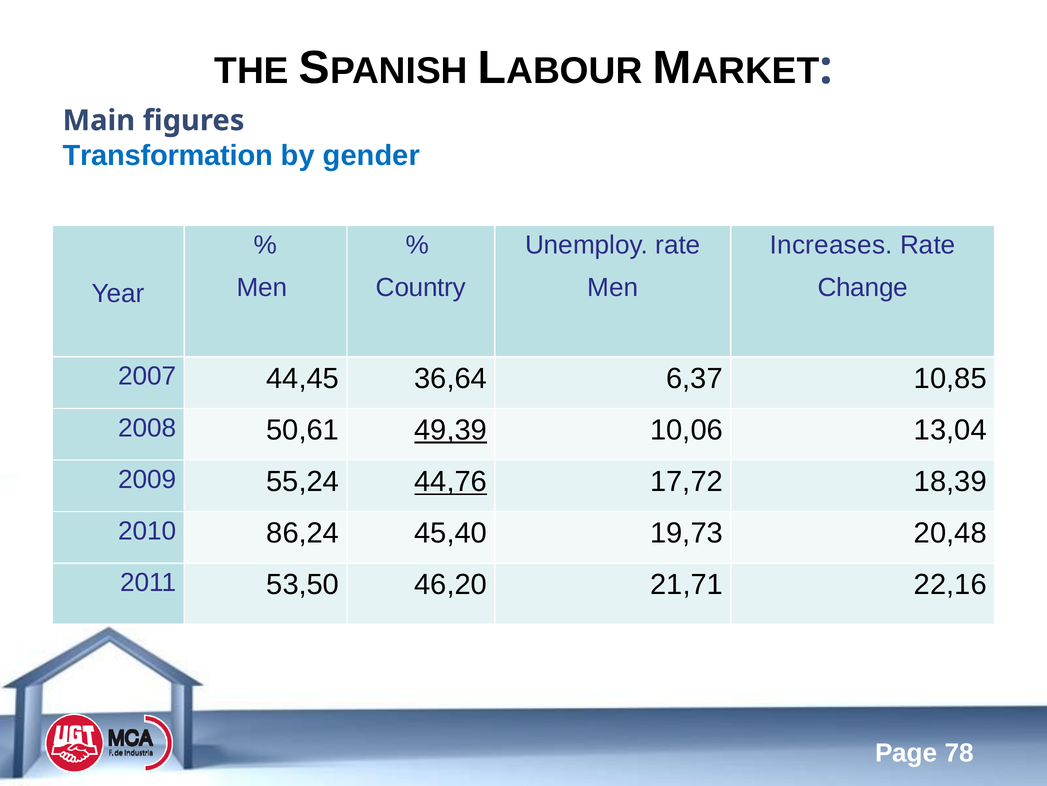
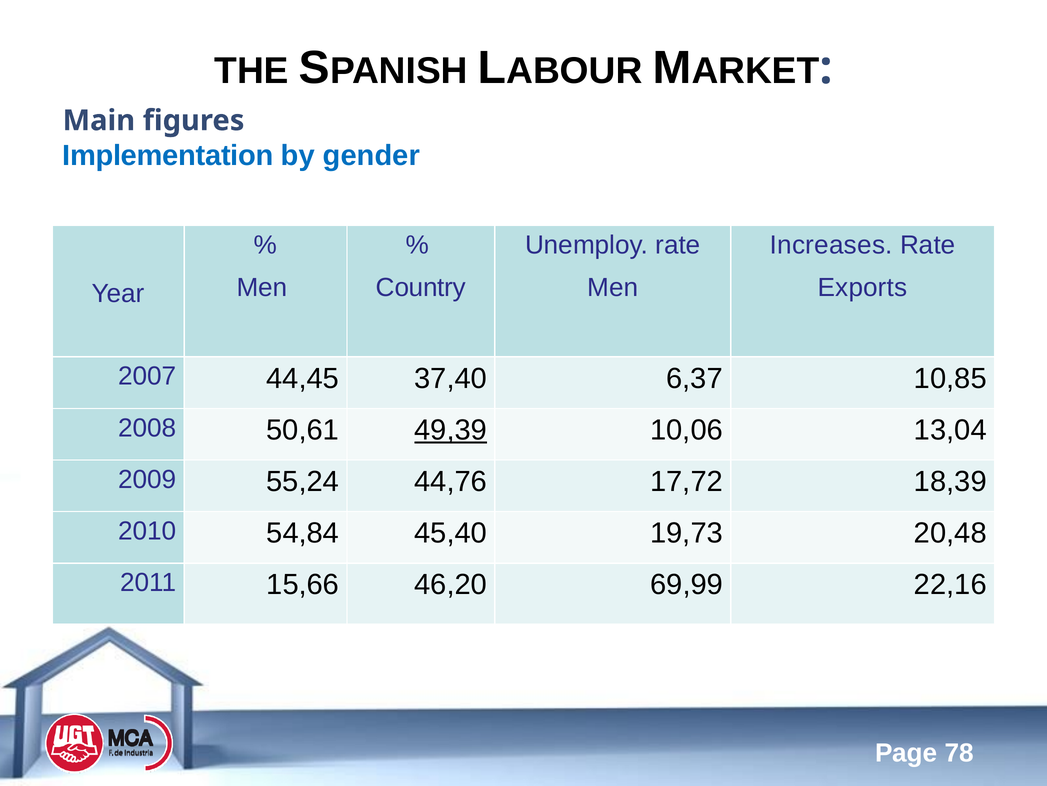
Transformation: Transformation -> Implementation
Change: Change -> Exports
36,64: 36,64 -> 37,40
44,76 underline: present -> none
86,24: 86,24 -> 54,84
53,50: 53,50 -> 15,66
21,71: 21,71 -> 69,99
